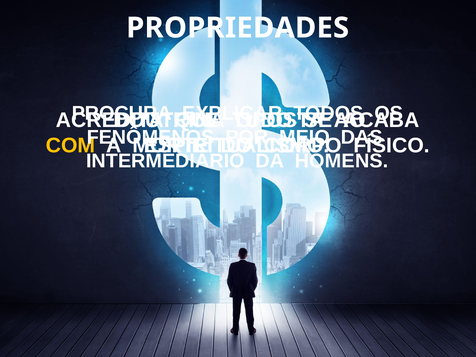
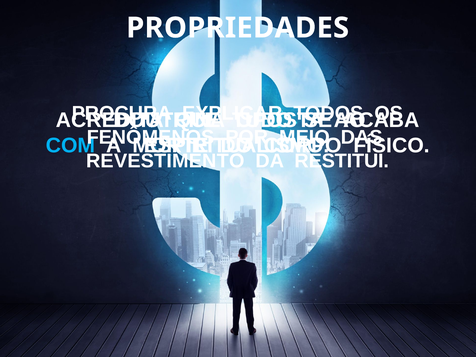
COM colour: yellow -> light blue
INTERMEDIÁRIO: INTERMEDIÁRIO -> REVESTIMENTO
HOMENS: HOMENS -> RESTITUI
